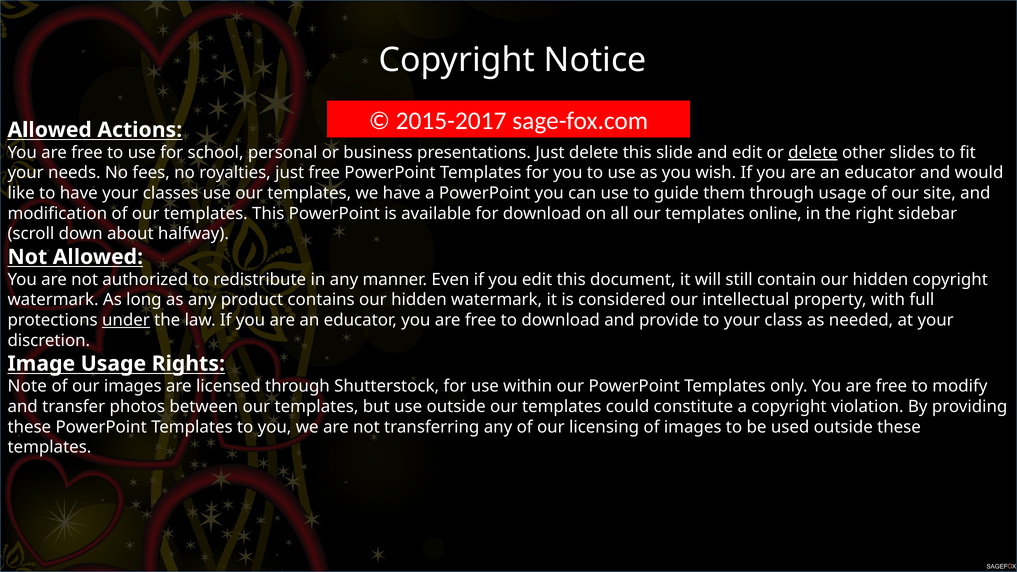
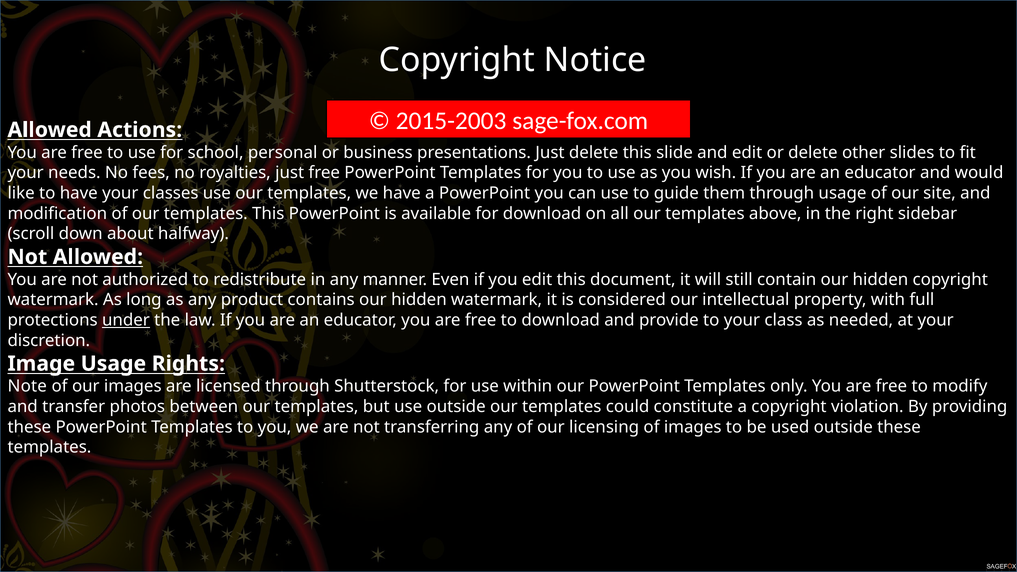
2015-2017: 2015-2017 -> 2015-2003
delete at (813, 152) underline: present -> none
online: online -> above
